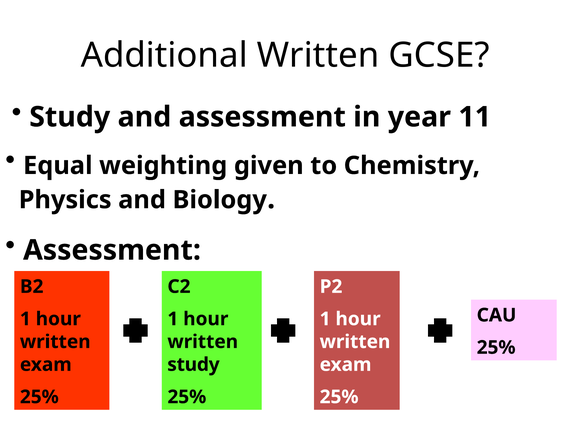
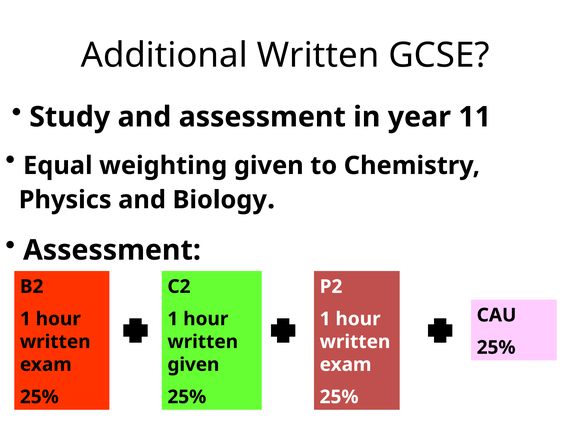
study at (193, 365): study -> given
